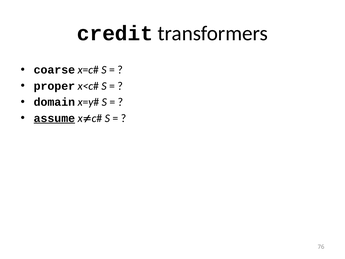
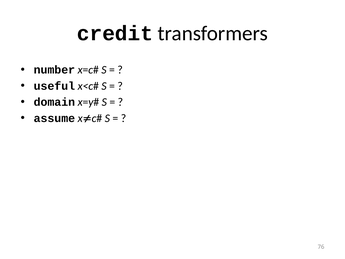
coarse: coarse -> number
proper: proper -> useful
assume underline: present -> none
